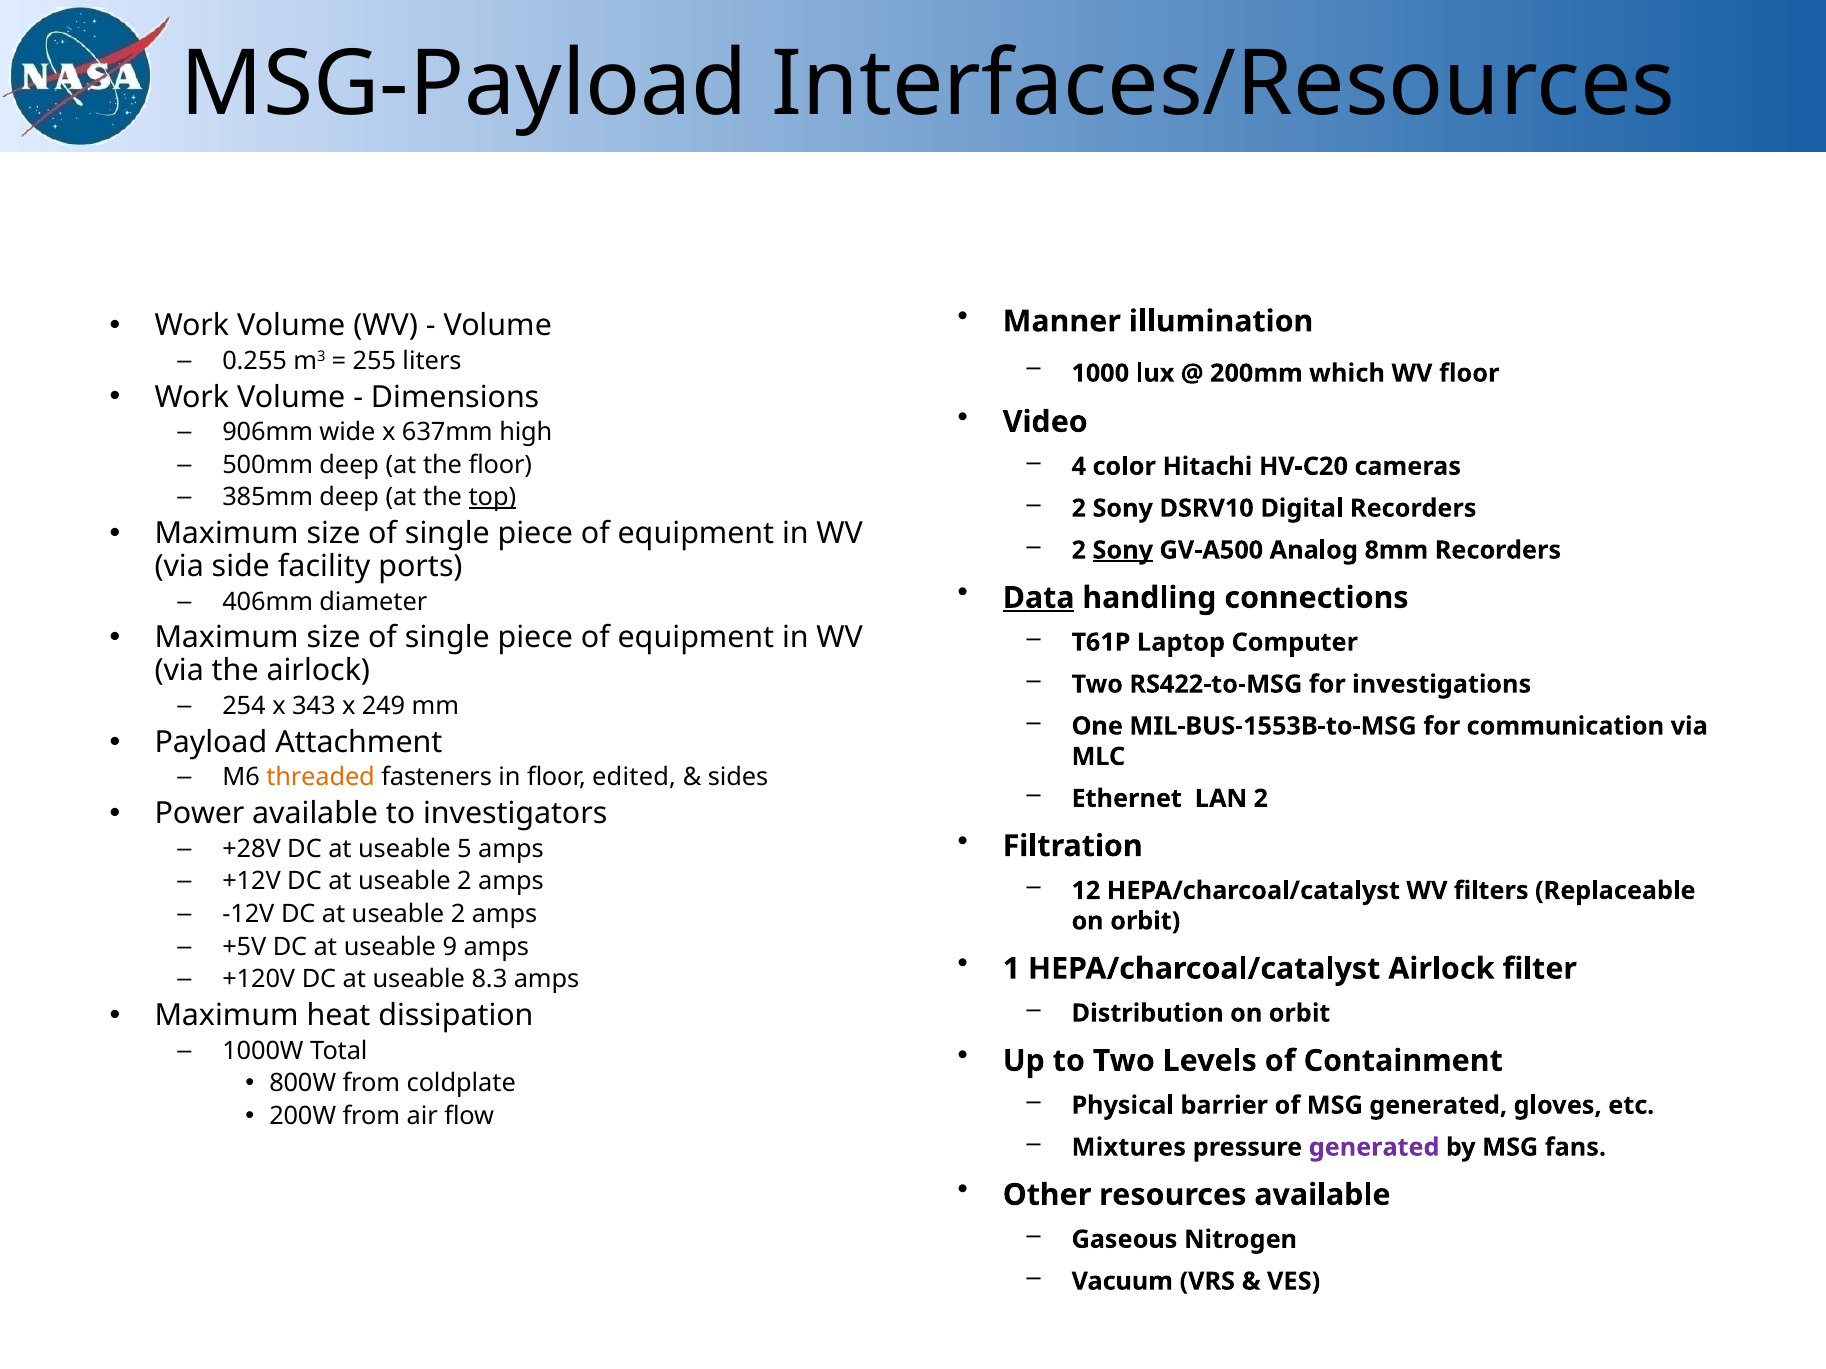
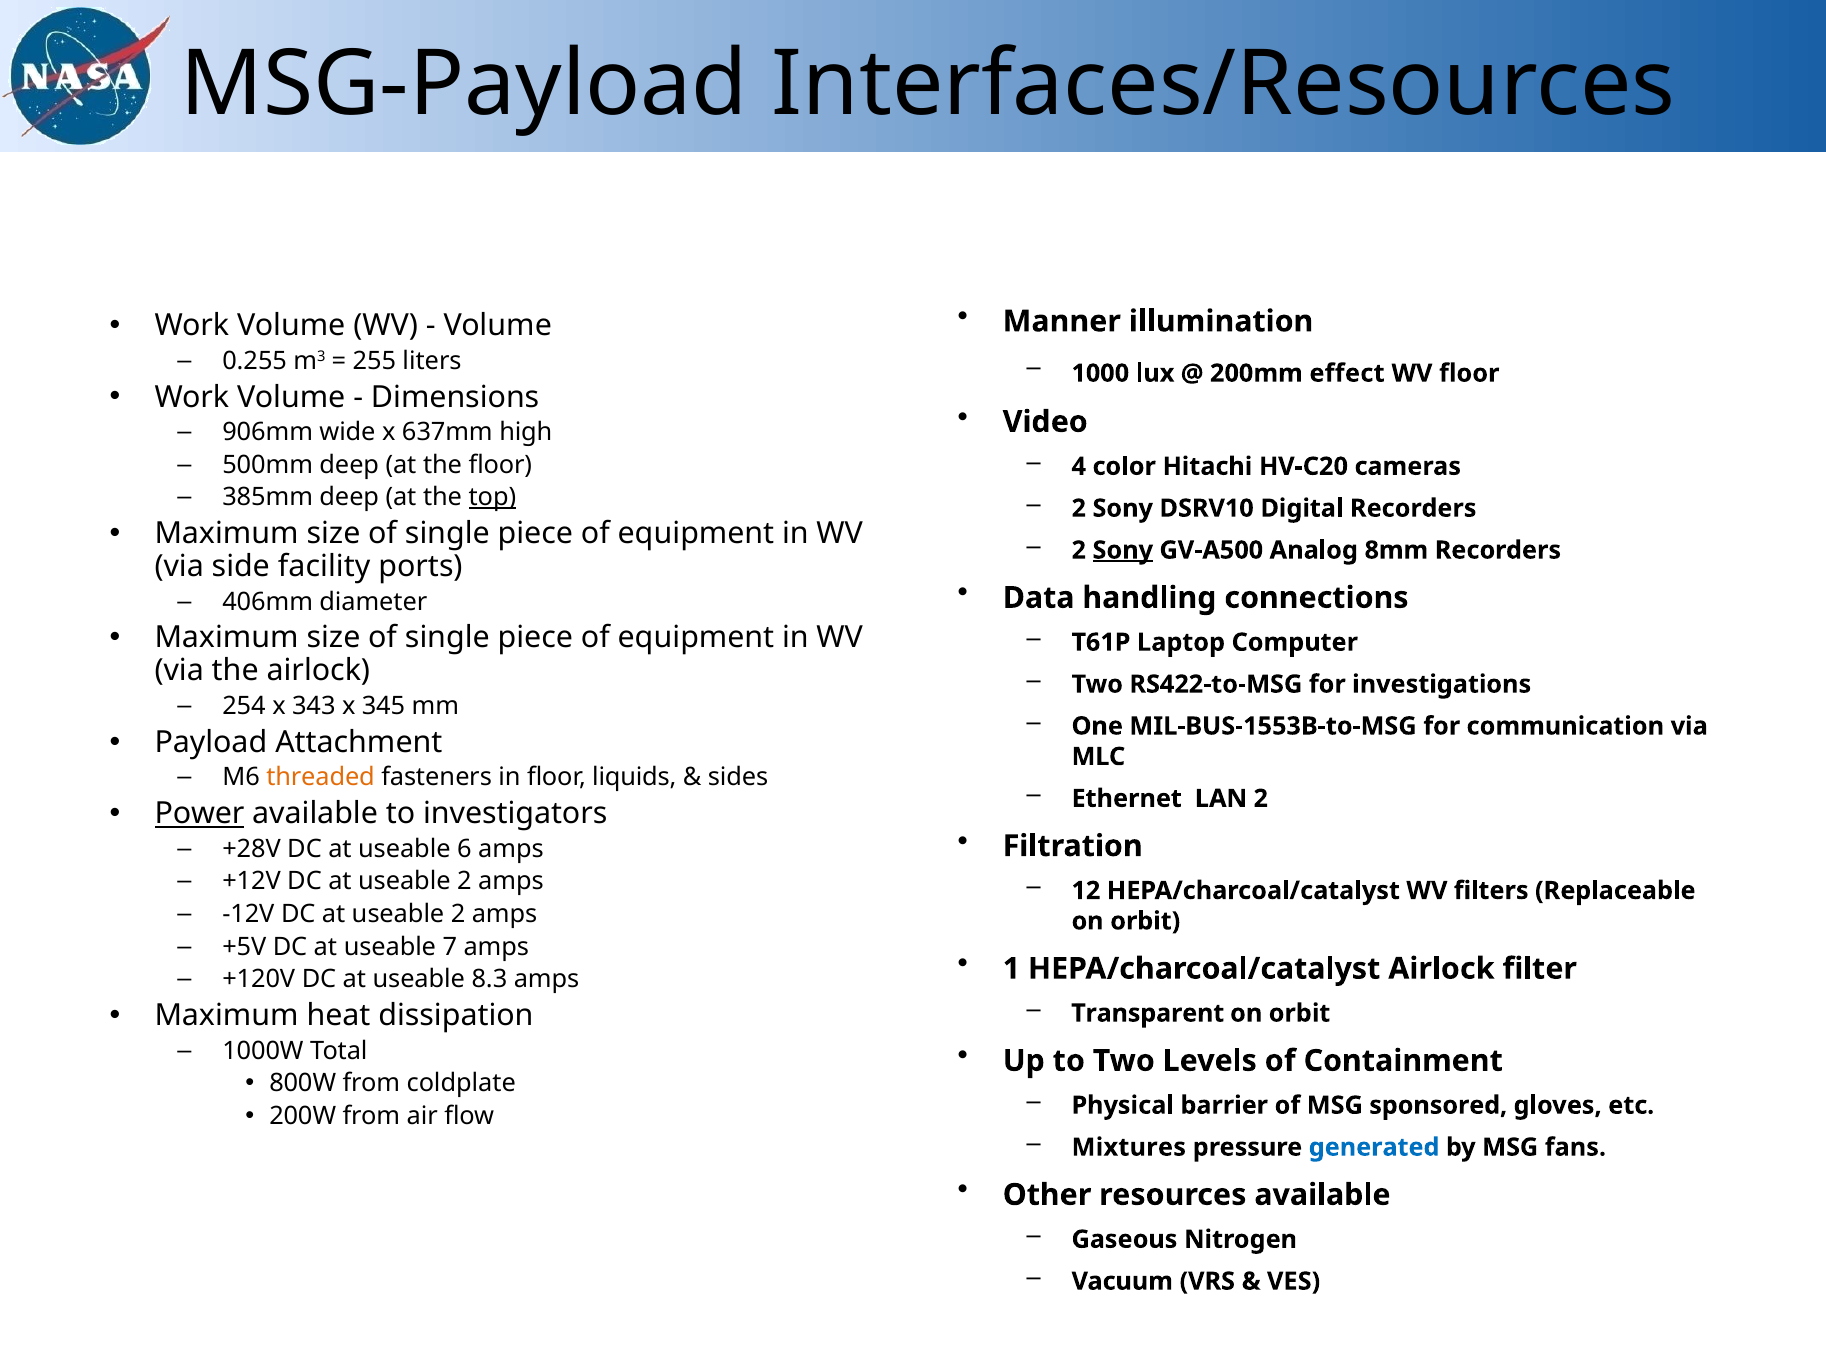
which: which -> effect
Data underline: present -> none
249: 249 -> 345
edited: edited -> liquids
Power underline: none -> present
5: 5 -> 6
9: 9 -> 7
Distribution: Distribution -> Transparent
MSG generated: generated -> sponsored
generated at (1374, 1148) colour: purple -> blue
